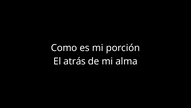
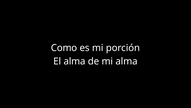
El atrás: atrás -> alma
